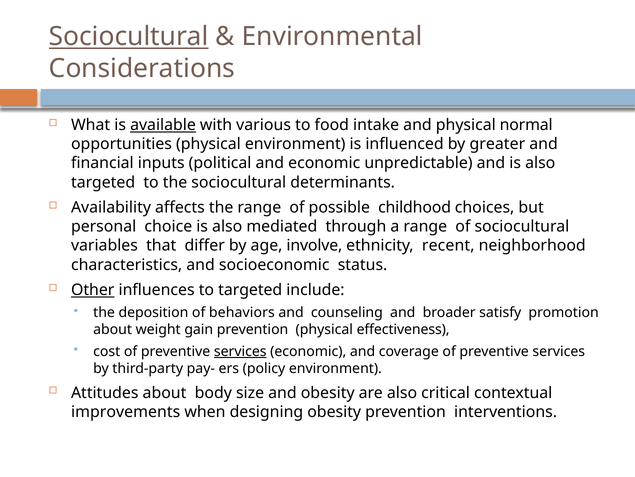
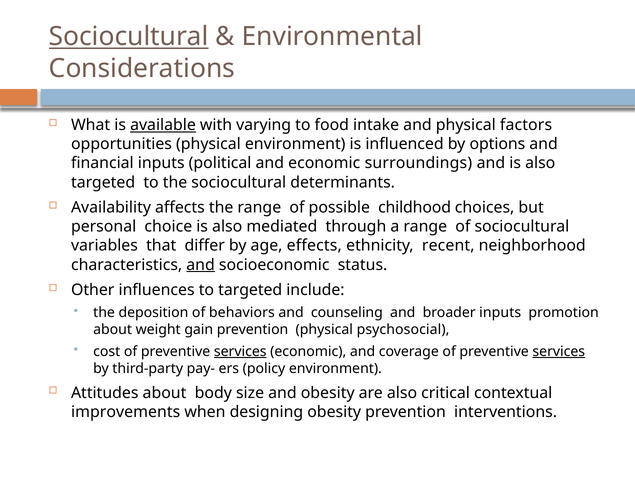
various: various -> varying
normal: normal -> factors
greater: greater -> options
unpredictable: unpredictable -> surroundings
involve: involve -> effects
and at (201, 264) underline: none -> present
Other underline: present -> none
broader satisfy: satisfy -> inputs
effectiveness: effectiveness -> psychosocial
services at (559, 351) underline: none -> present
